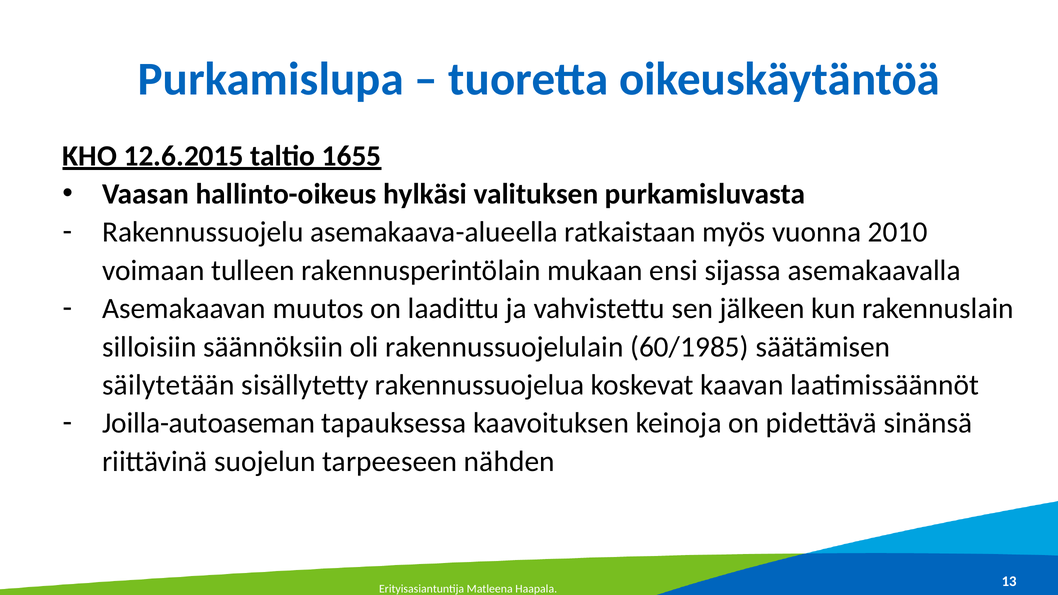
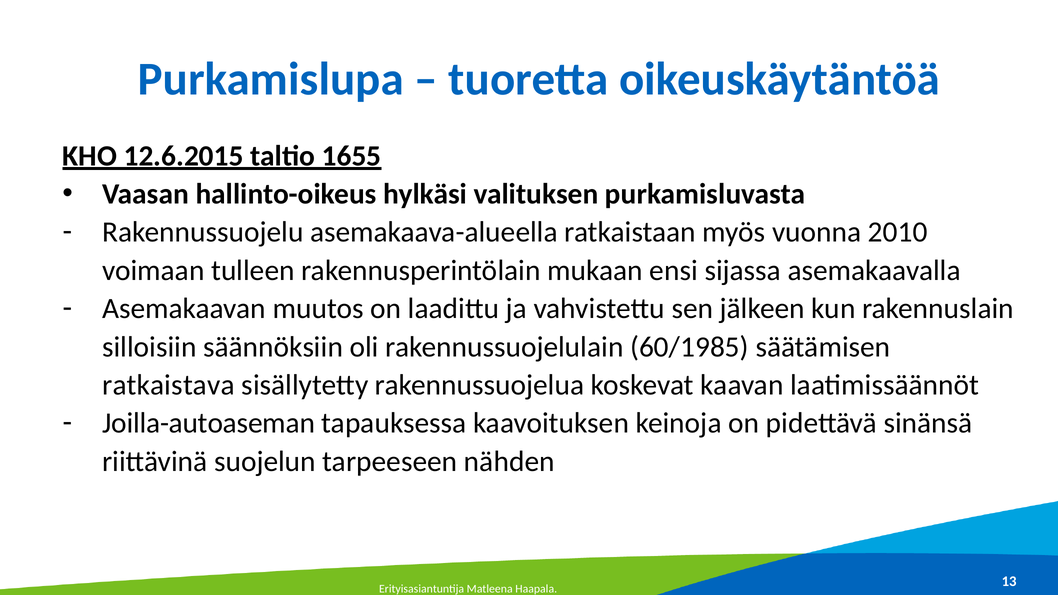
säilytetään: säilytetään -> ratkaistava
